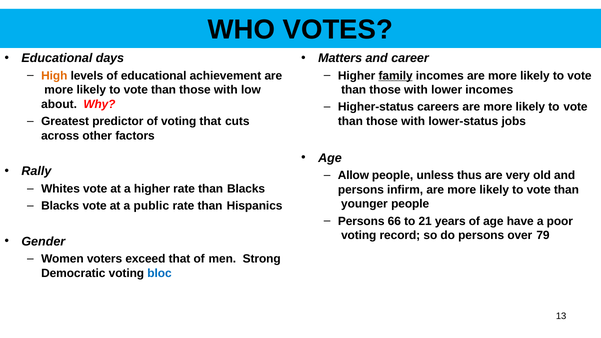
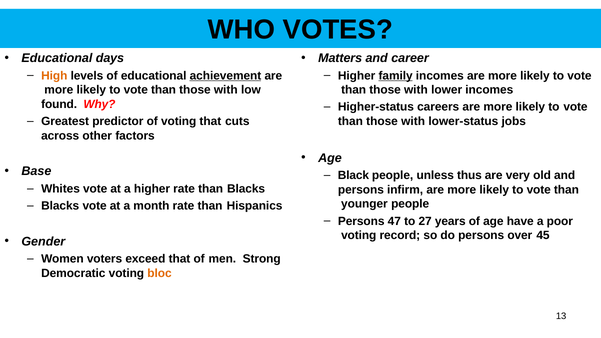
achievement underline: none -> present
about: about -> found
Rally: Rally -> Base
Allow: Allow -> Black
public: public -> month
66: 66 -> 47
21: 21 -> 27
79: 79 -> 45
bloc colour: blue -> orange
